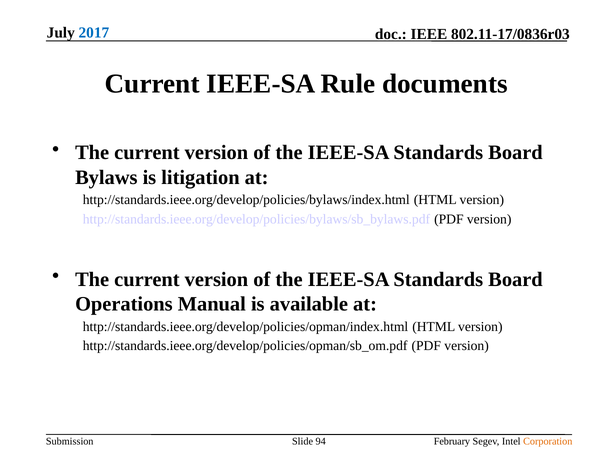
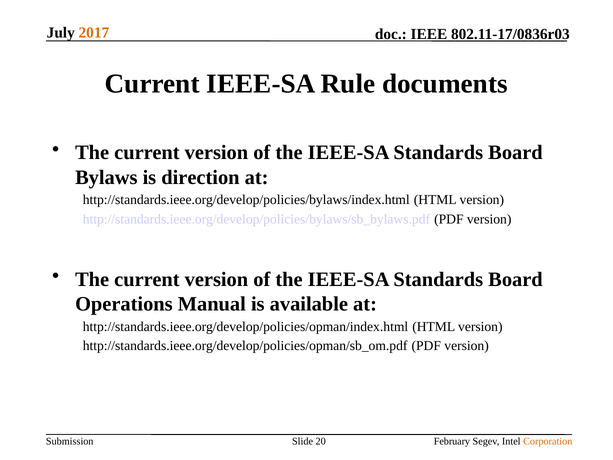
2017 colour: blue -> orange
litigation: litigation -> direction
94: 94 -> 20
